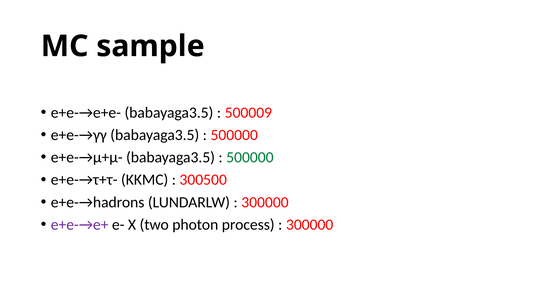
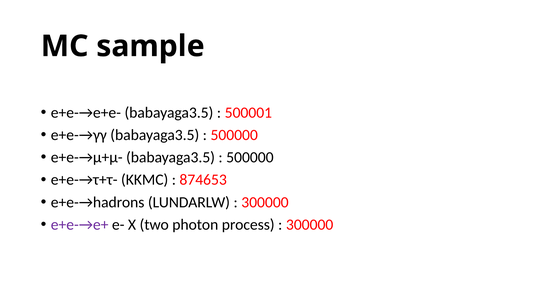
500009: 500009 -> 500001
500000 at (250, 157) colour: green -> black
300500: 300500 -> 874653
